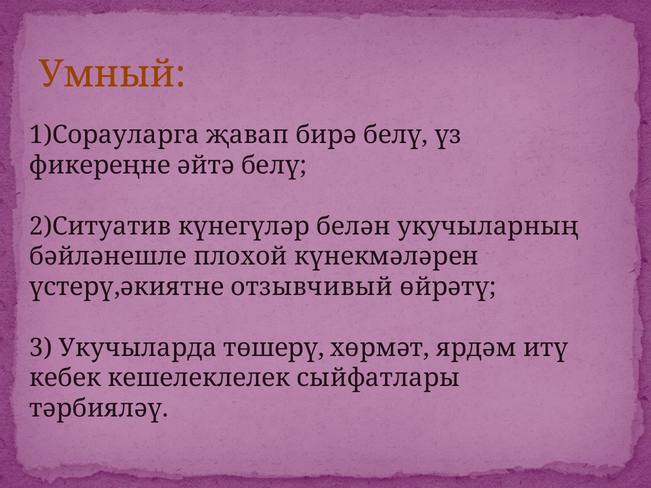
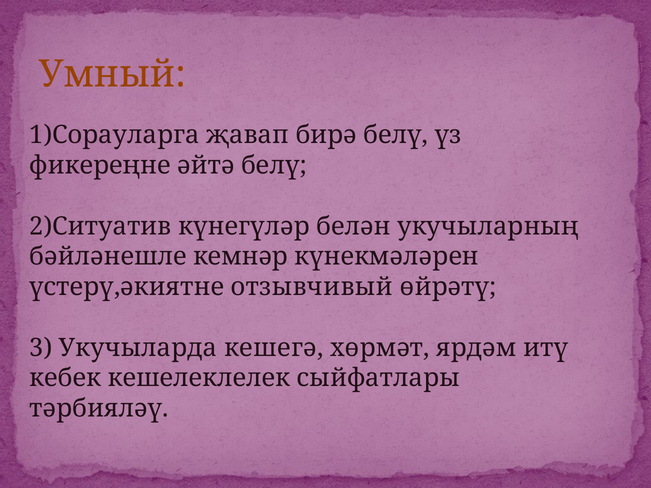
плохой: плохой -> кемнәр
төшерү: төшерү -> кешегә
